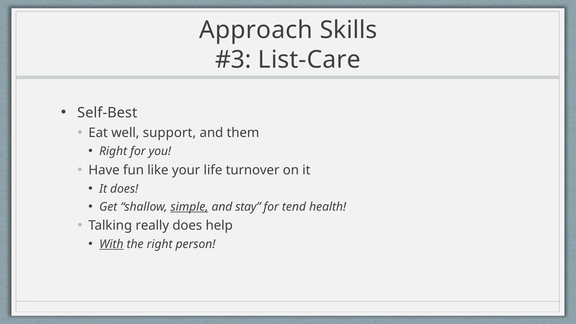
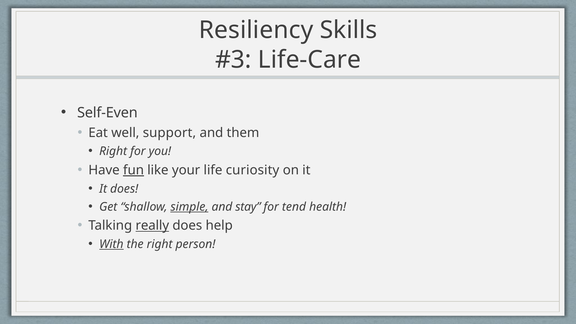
Approach: Approach -> Resiliency
List-Care: List-Care -> Life-Care
Self-Best: Self-Best -> Self-Even
fun underline: none -> present
turnover: turnover -> curiosity
really underline: none -> present
